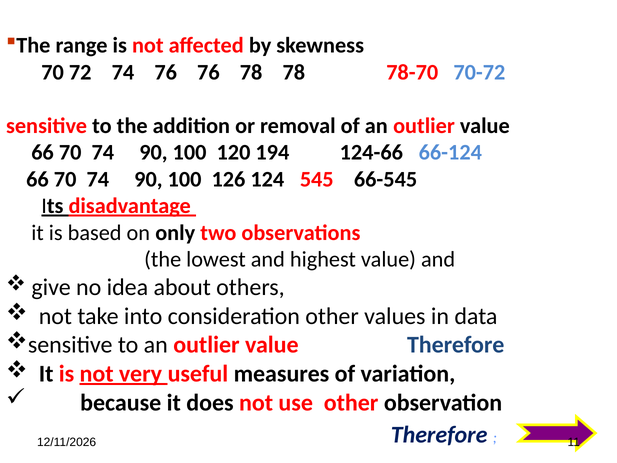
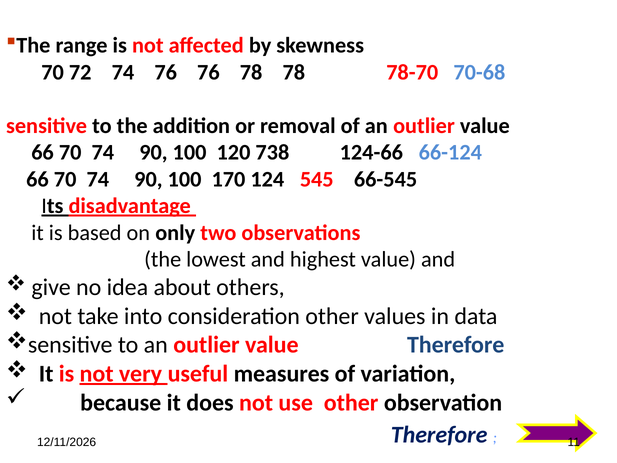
70-72: 70-72 -> 70-68
194: 194 -> 738
126: 126 -> 170
